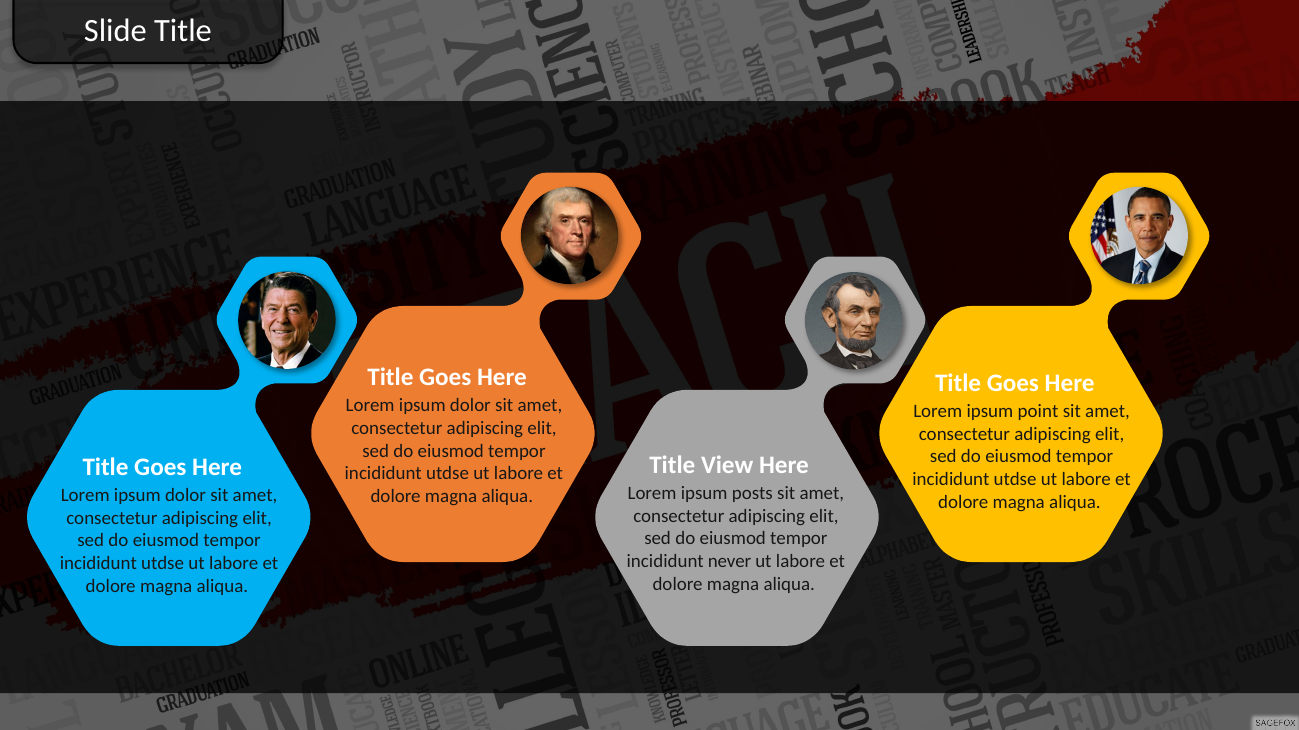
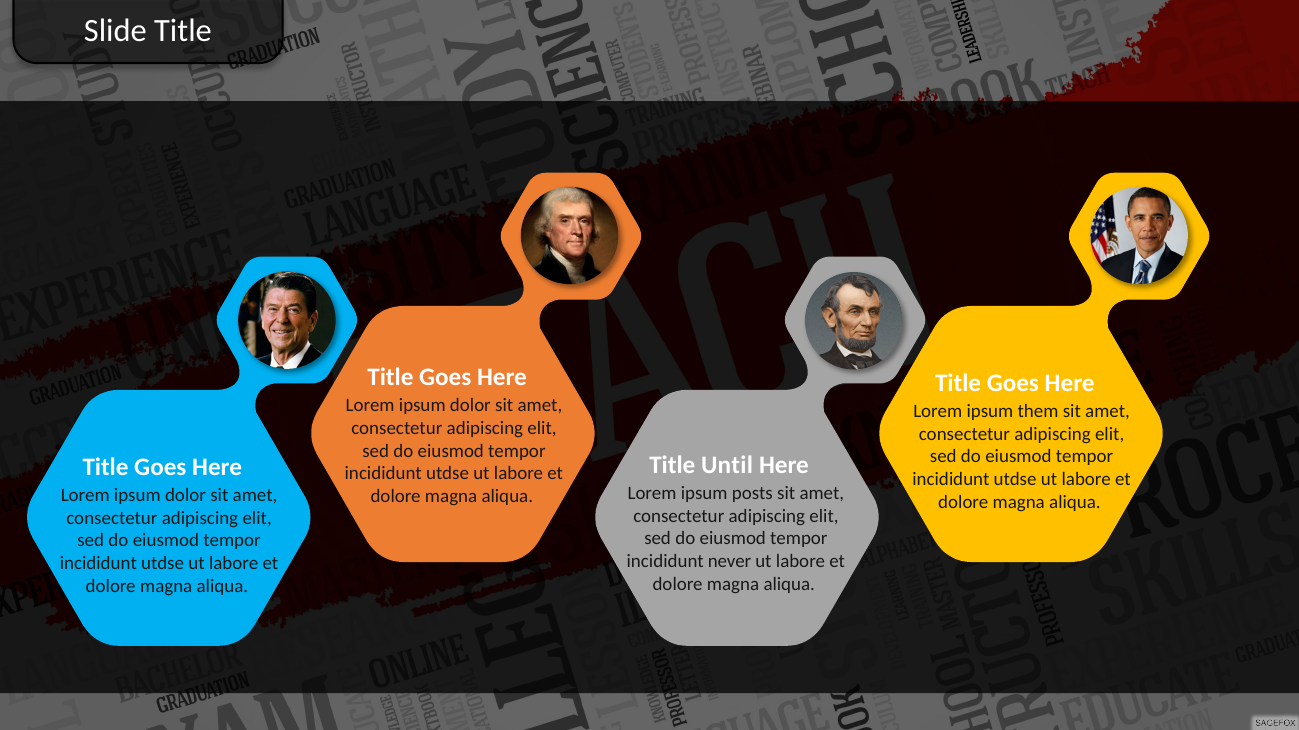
point: point -> them
View: View -> Until
